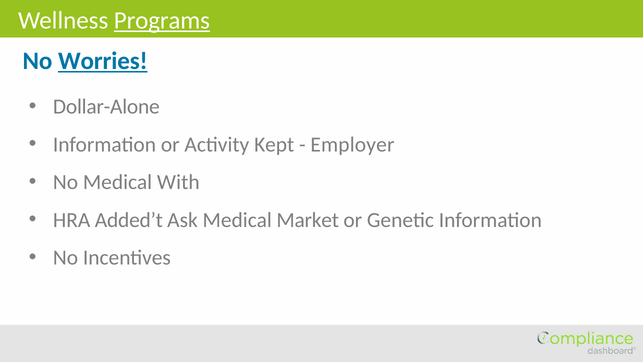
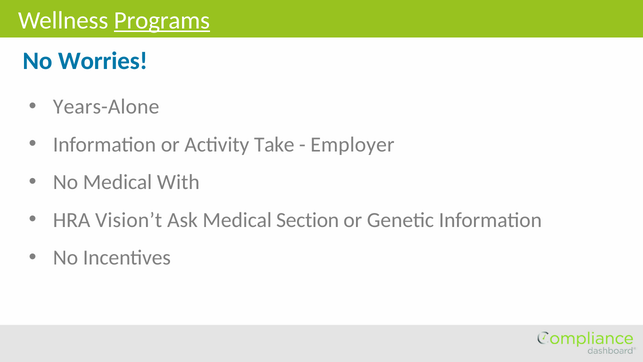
Worries underline: present -> none
Dollar-Alone: Dollar-Alone -> Years-Alone
Kept: Kept -> Take
Added’t: Added’t -> Vision’t
Market: Market -> Section
